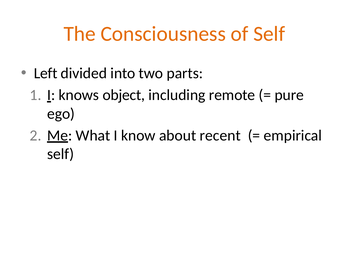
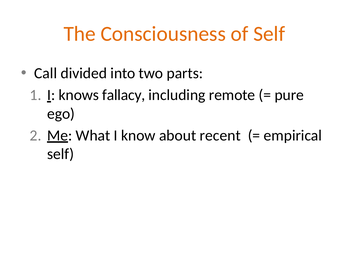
Left: Left -> Call
object: object -> fallacy
